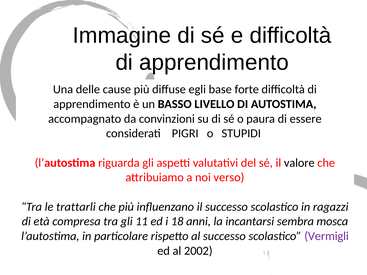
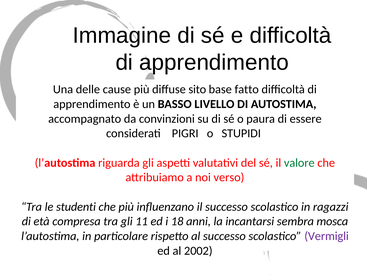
egli: egli -> sito
forte: forte -> fatto
valore colour: black -> green
trattarli: trattarli -> studenti
